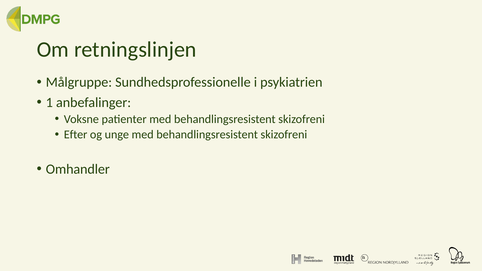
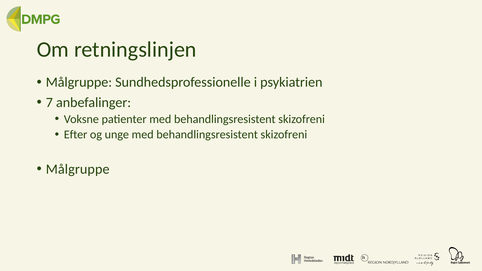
1: 1 -> 7
Omhandler at (78, 169): Omhandler -> Målgruppe
